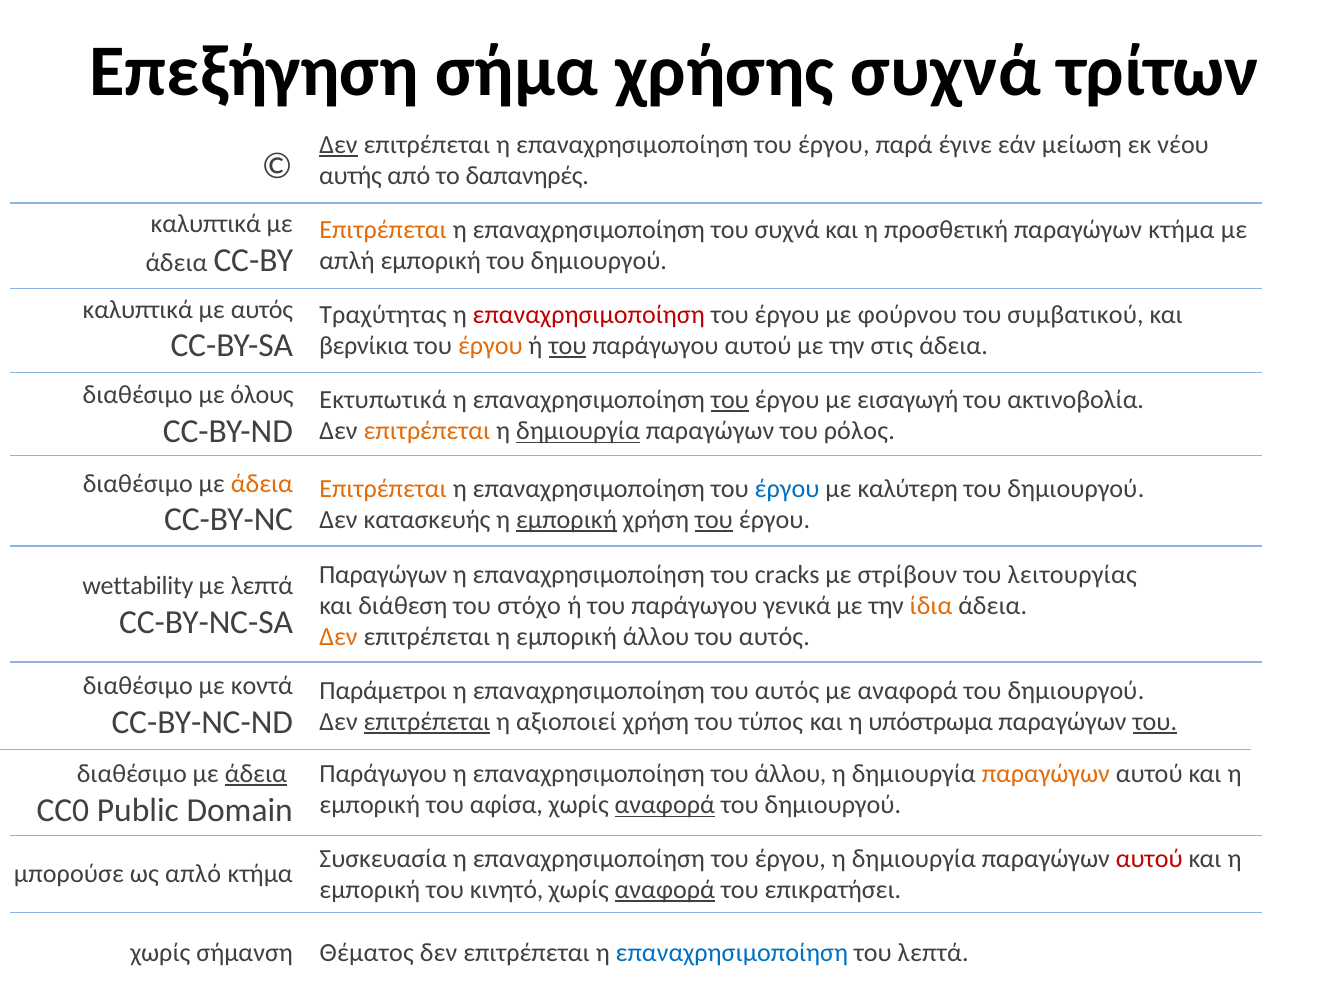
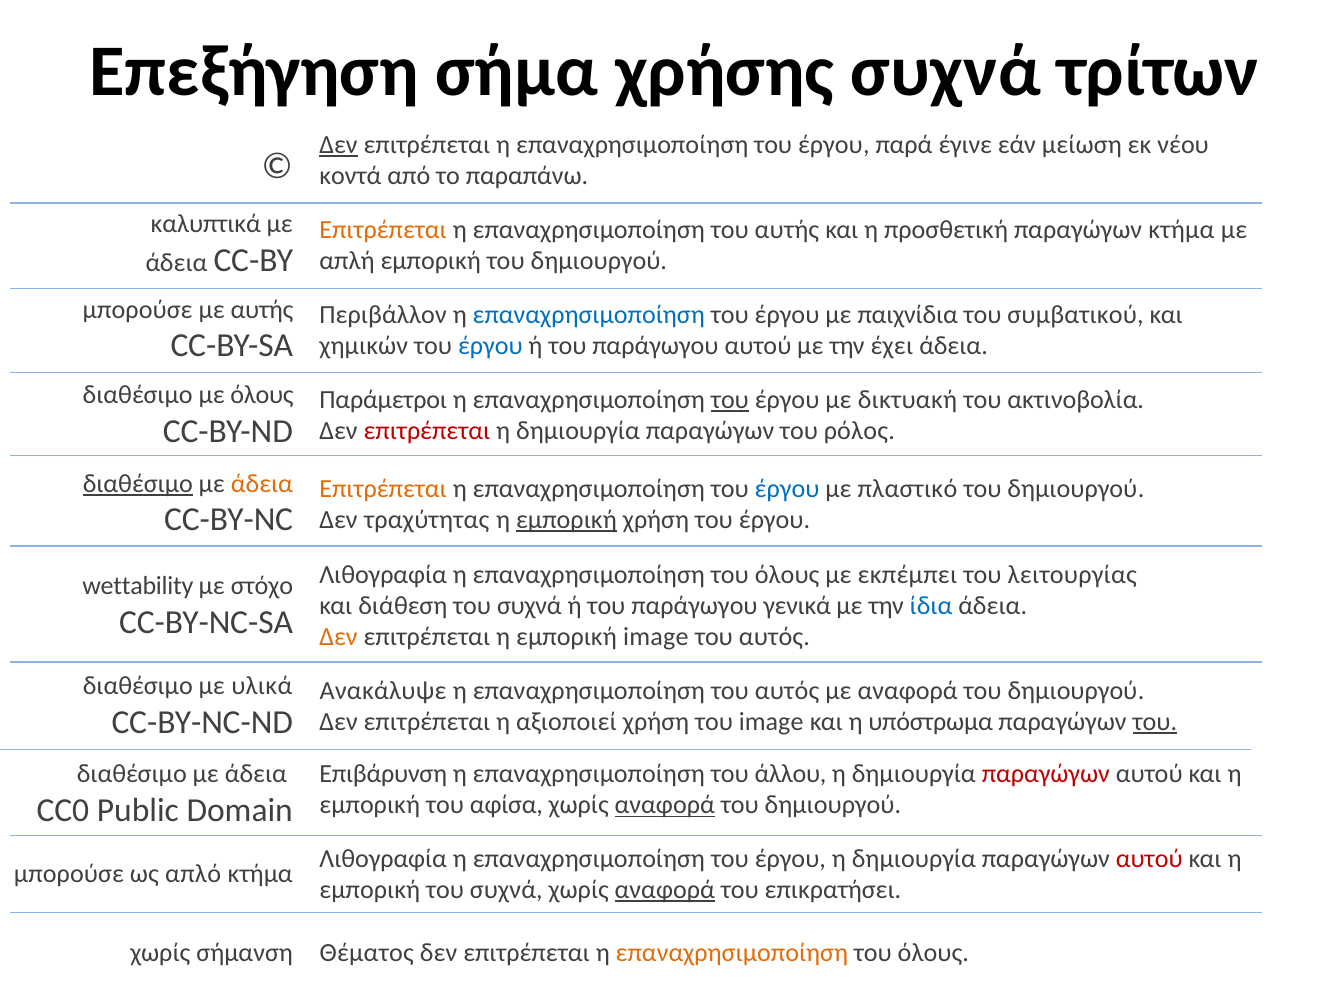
αυτής: αυτής -> κοντά
δαπανηρές: δαπανηρές -> παραπάνω
του συχνά: συχνά -> αυτής
καλυπτικά at (138, 309): καλυπτικά -> μπορούσε
με αυτός: αυτός -> αυτής
Τραχύτητας: Τραχύτητας -> Περιβάλλον
επαναχρησιμοποίηση at (589, 314) colour: red -> blue
φούρνου: φούρνου -> παιχνίδια
βερνίκια: βερνίκια -> χημικών
έργου at (490, 346) colour: orange -> blue
του at (567, 346) underline: present -> none
στις: στις -> έχει
Εκτυπωτικά: Εκτυπωτικά -> Παράμετροι
εισαγωγή: εισαγωγή -> δικτυακή
επιτρέπεται at (427, 431) colour: orange -> red
δημιουργία at (578, 431) underline: present -> none
διαθέσιμο at (138, 483) underline: none -> present
καλύτερη: καλύτερη -> πλαστικό
κατασκευής: κατασκευής -> τραχύτητας
του at (714, 520) underline: present -> none
Παραγώγων at (383, 574): Παραγώγων -> Λιθογραφία
cracks at (787, 574): cracks -> όλους
στρίβουν: στρίβουν -> εκπέμπει
με λεπτά: λεπτά -> στόχο
διάθεση του στόχο: στόχο -> συχνά
ίδια colour: orange -> blue
εμπορική άλλου: άλλου -> image
κοντά: κοντά -> υλικά
Παράμετροι: Παράμετροι -> Ανακάλυψε
επιτρέπεται at (427, 722) underline: present -> none
του τύπος: τύπος -> image
άδεια at (256, 774) underline: present -> none
Παράγωγου at (383, 774): Παράγωγου -> Επιβάρυνση
παραγώγων at (1046, 774) colour: orange -> red
Συσκευασία at (383, 858): Συσκευασία -> Λιθογραφία
εμπορική του κινητό: κινητό -> συχνά
επαναχρησιμοποίηση at (732, 953) colour: blue -> orange
λεπτά at (933, 953): λεπτά -> όλους
